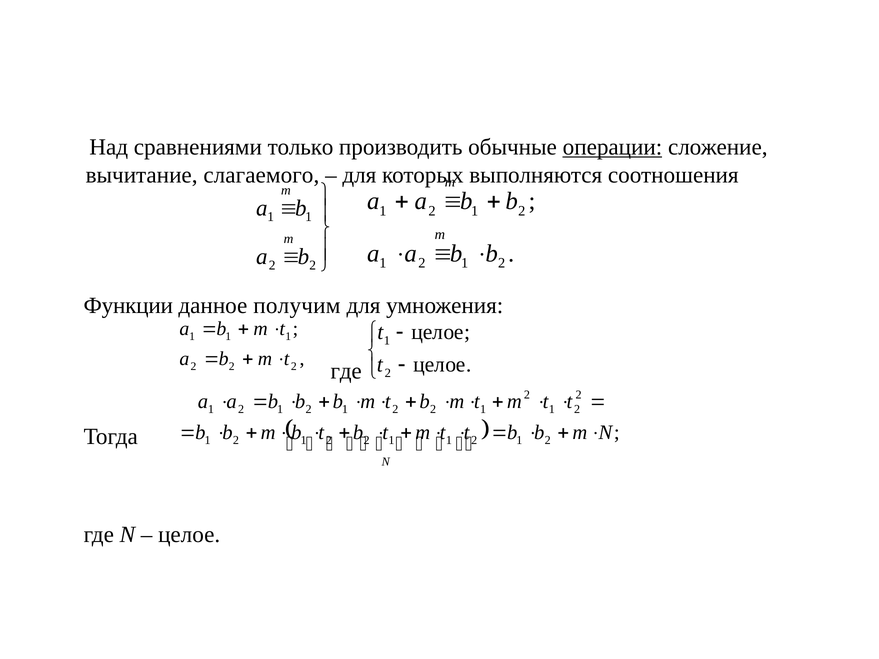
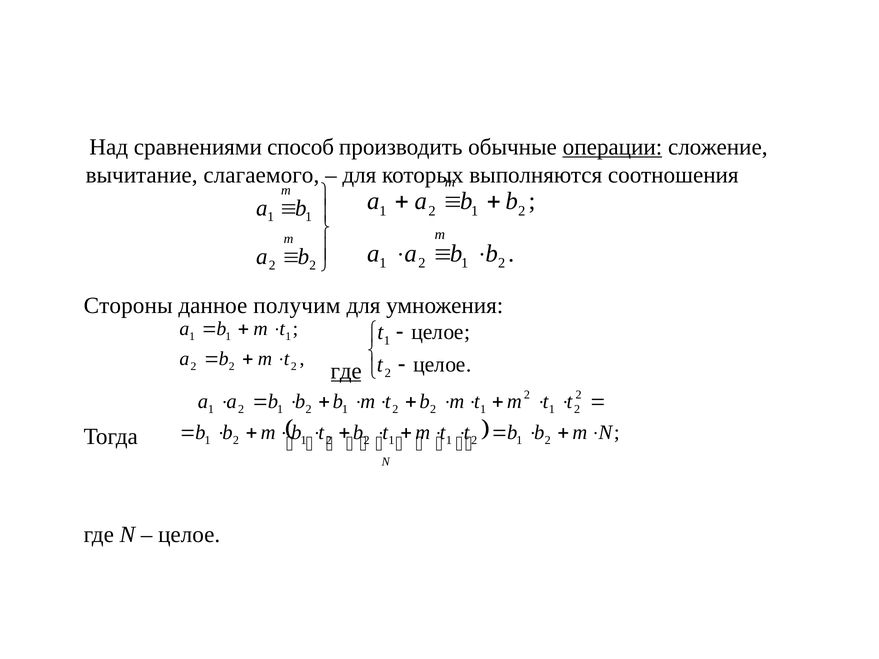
только: только -> способ
Функции: Функции -> Стороны
где at (346, 371) underline: none -> present
